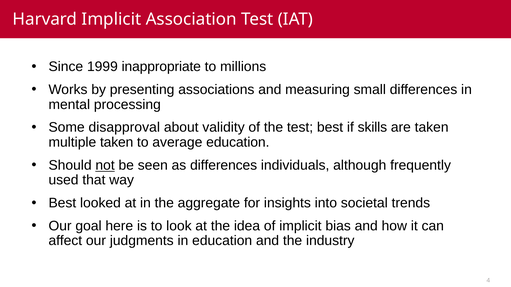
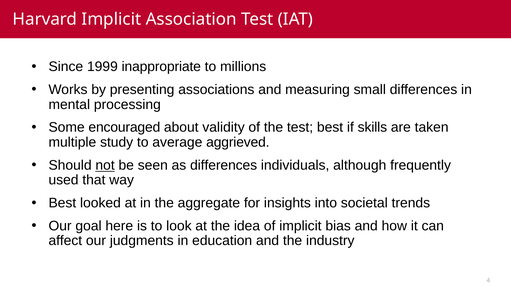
disapproval: disapproval -> encouraged
multiple taken: taken -> study
average education: education -> aggrieved
